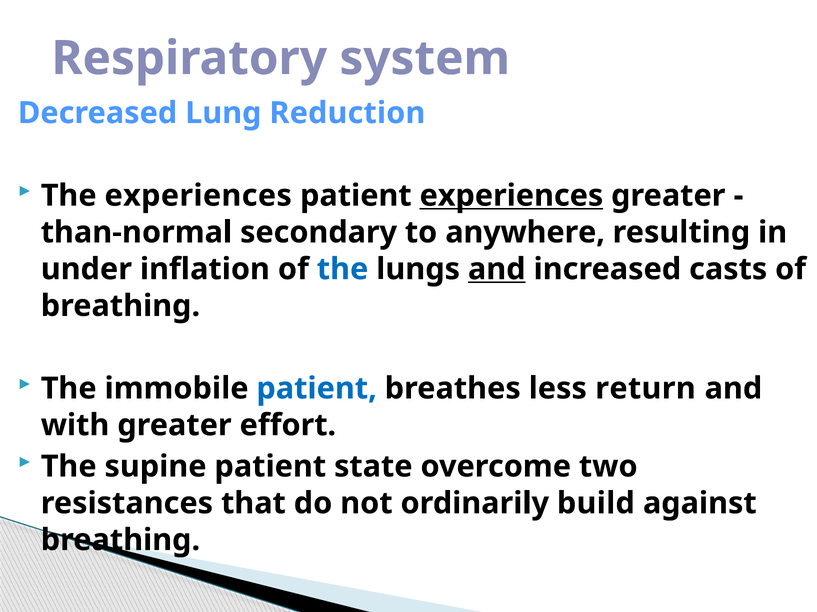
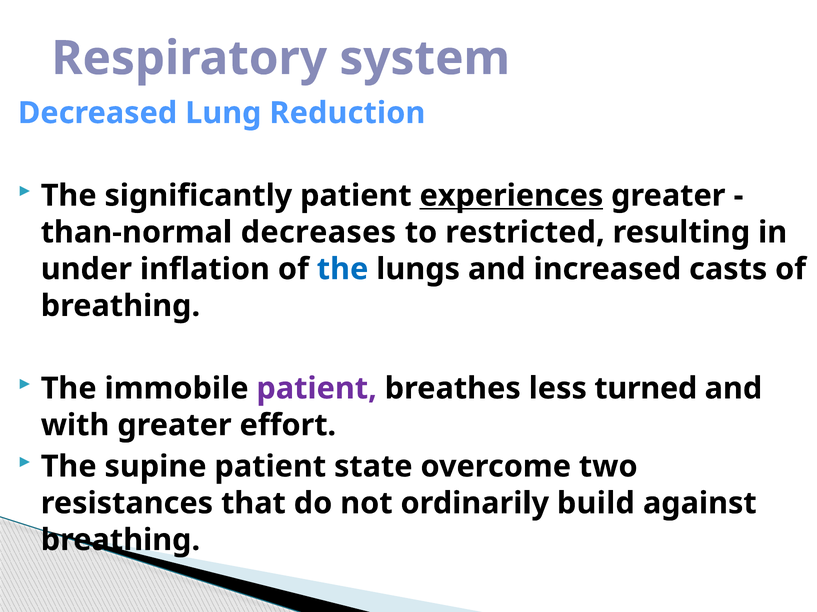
The experiences: experiences -> significantly
secondary: secondary -> decreases
anywhere: anywhere -> restricted
and at (497, 269) underline: present -> none
patient at (317, 389) colour: blue -> purple
return: return -> turned
